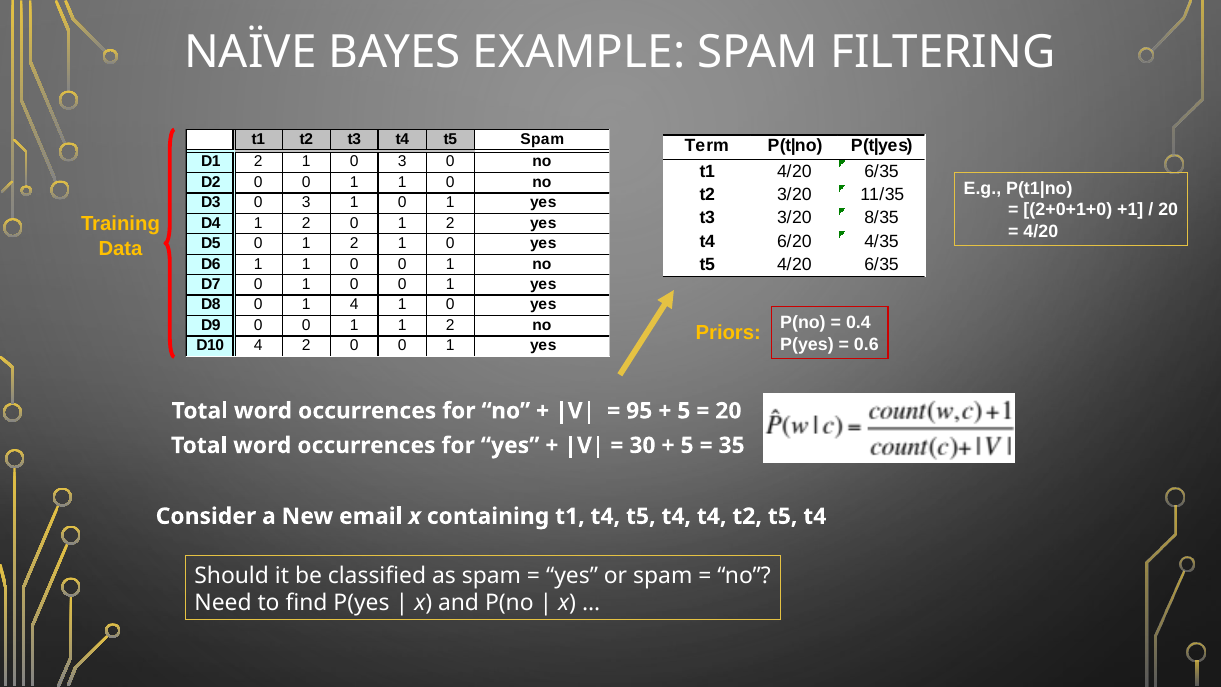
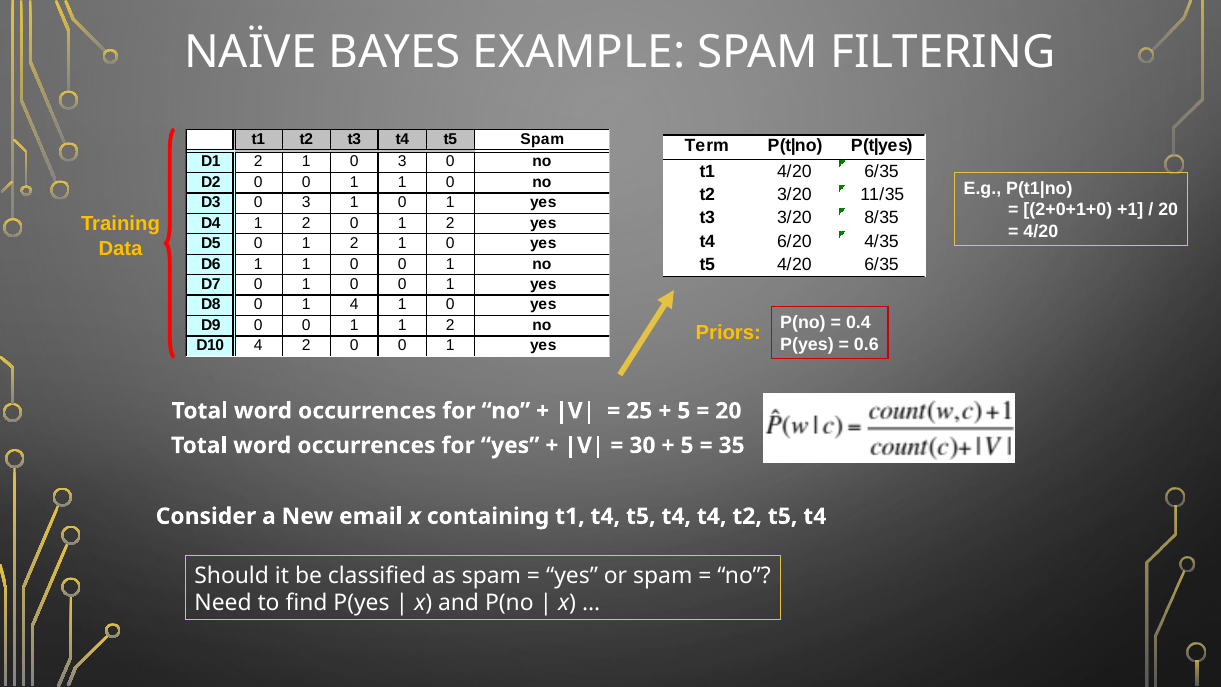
95: 95 -> 25
